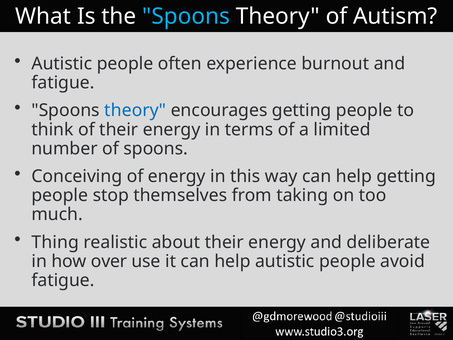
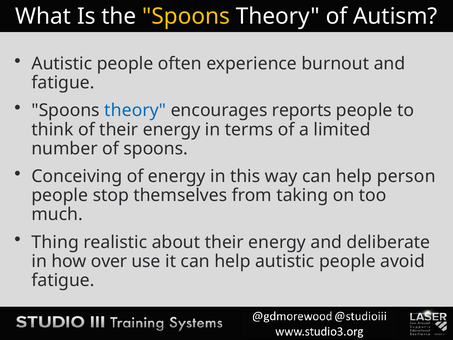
Spoons at (186, 16) colour: light blue -> yellow
encourages getting: getting -> reports
help getting: getting -> person
